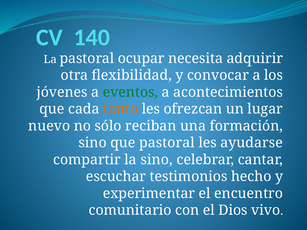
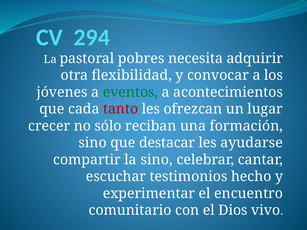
140: 140 -> 294
ocupar: ocupar -> pobres
tanto colour: orange -> red
nuevo: nuevo -> crecer
que pastoral: pastoral -> destacar
